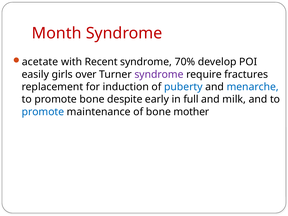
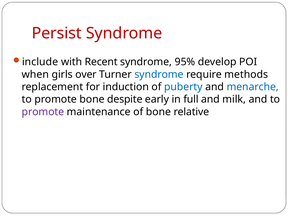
Month: Month -> Persist
acetate: acetate -> include
70%: 70% -> 95%
easily: easily -> when
syndrome at (159, 74) colour: purple -> blue
fractures: fractures -> methods
promote at (43, 112) colour: blue -> purple
mother: mother -> relative
